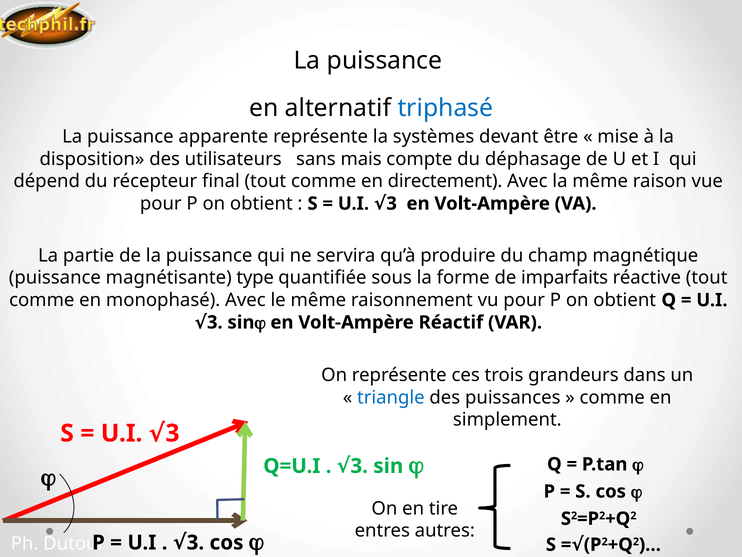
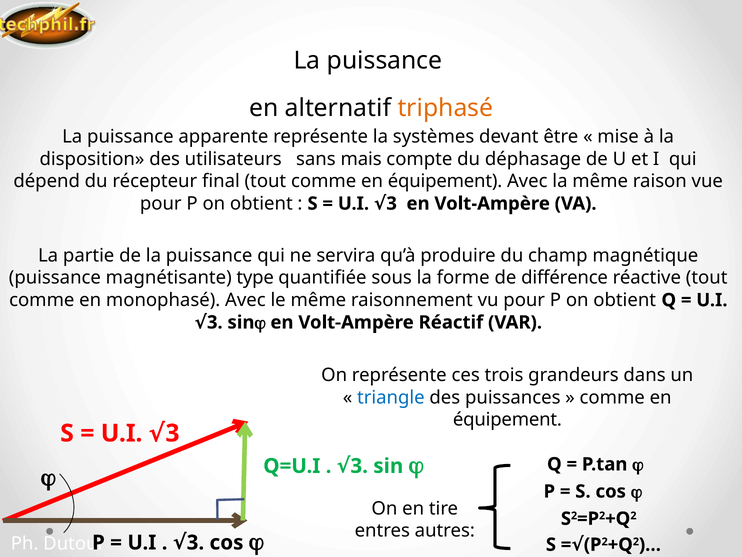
triphasé colour: blue -> orange
tout comme en directement: directement -> équipement
imparfaits: imparfaits -> différence
simplement at (507, 419): simplement -> équipement
